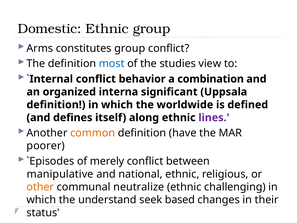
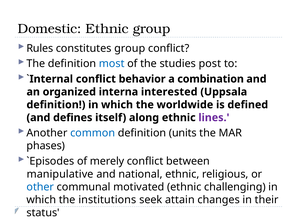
Arms: Arms -> Rules
view: view -> post
significant: significant -> interested
common colour: orange -> blue
have: have -> units
poorer: poorer -> phases
other colour: orange -> blue
neutralize: neutralize -> motivated
understand: understand -> institutions
based: based -> attain
